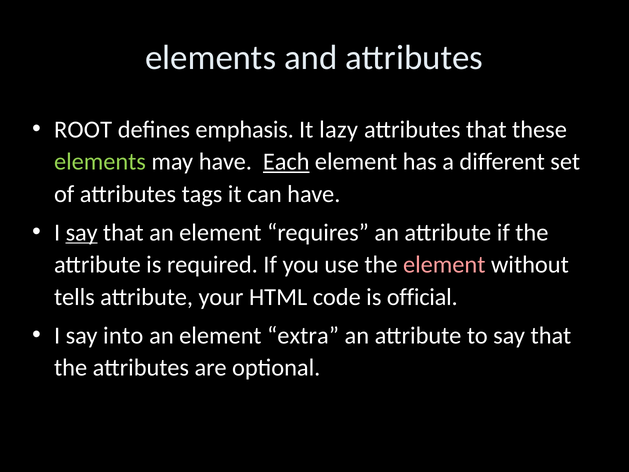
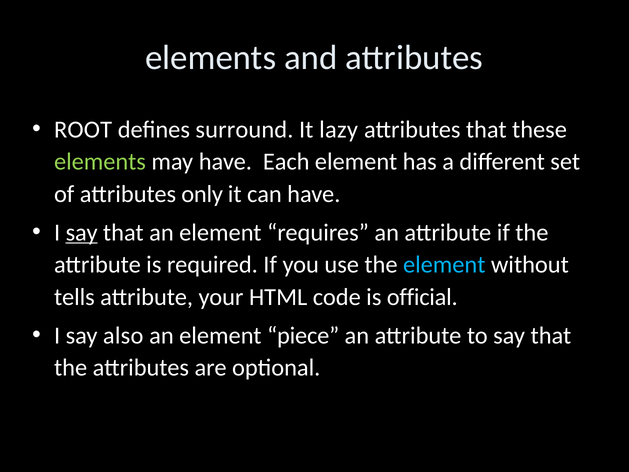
emphasis: emphasis -> surround
Each underline: present -> none
tags: tags -> only
element at (444, 265) colour: pink -> light blue
into: into -> also
extra: extra -> piece
